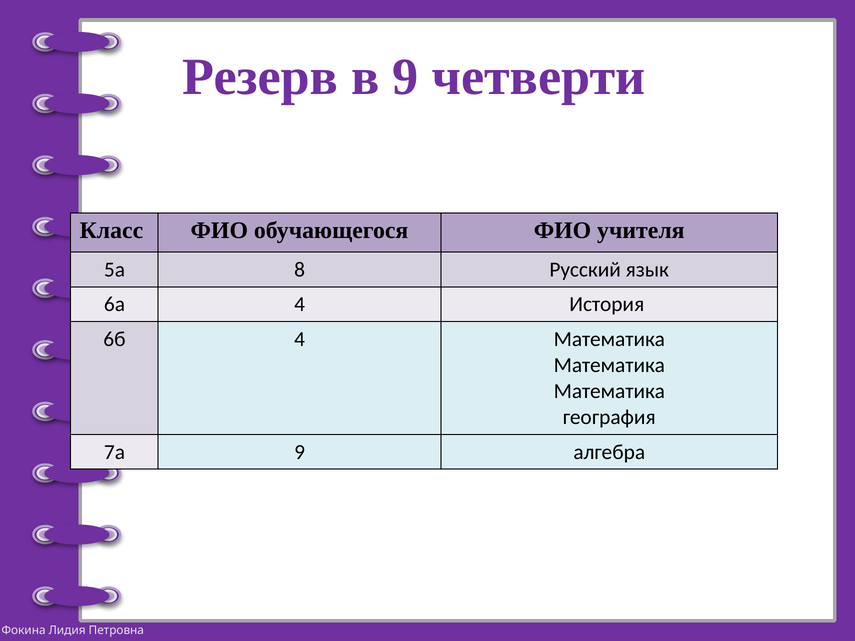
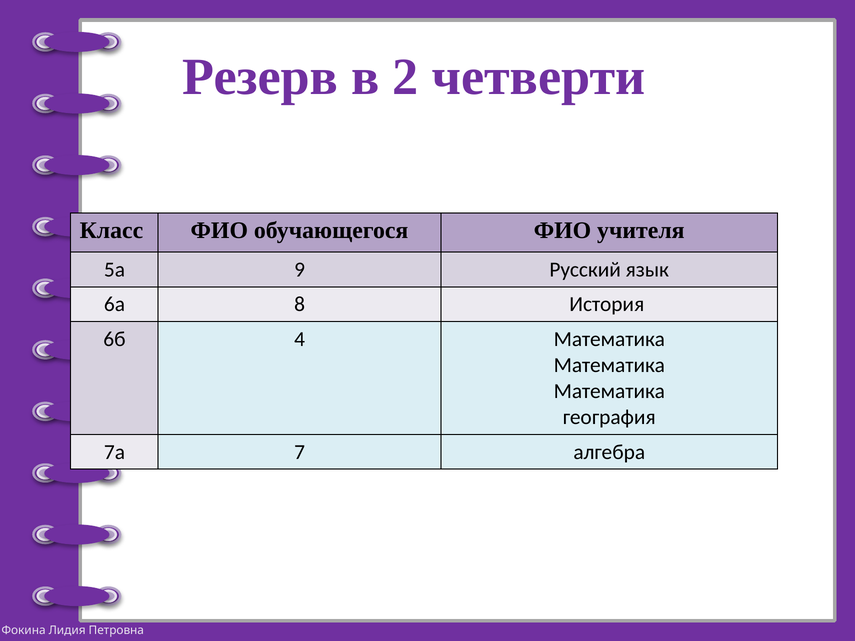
в 9: 9 -> 2
8: 8 -> 9
6а 4: 4 -> 8
7а 9: 9 -> 7
